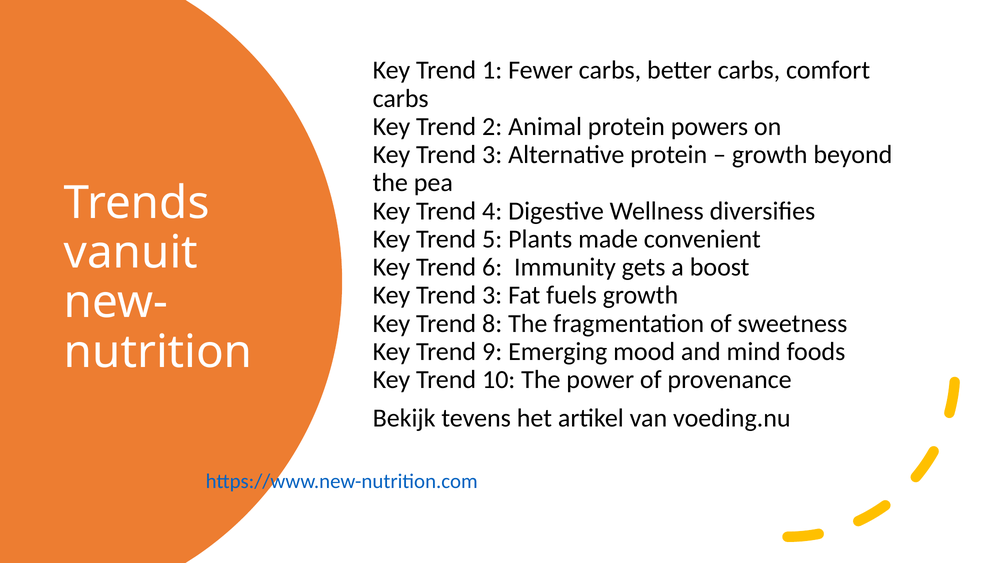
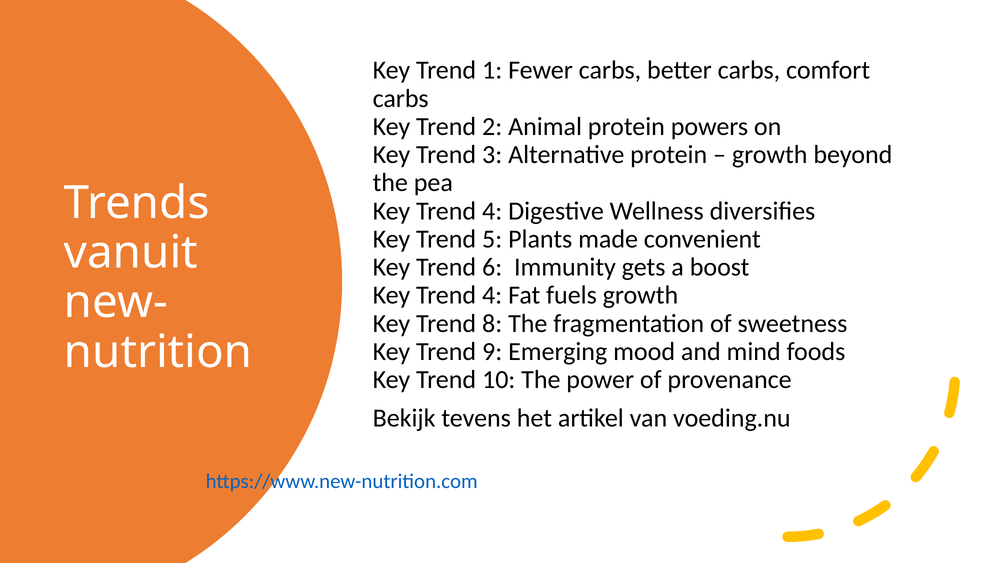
3 at (492, 295): 3 -> 4
